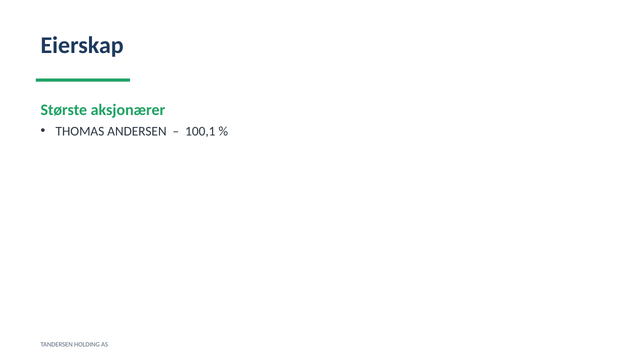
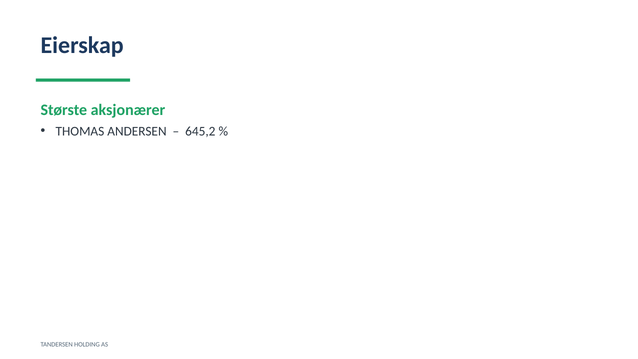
100,1: 100,1 -> 645,2
